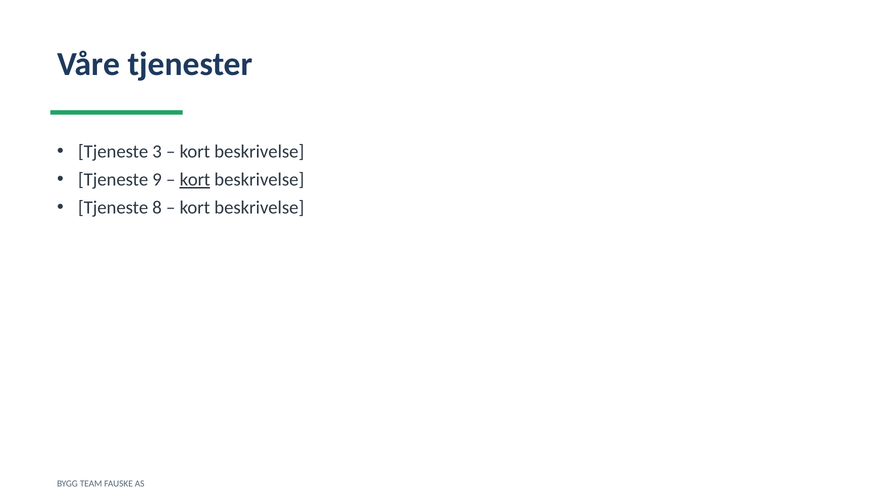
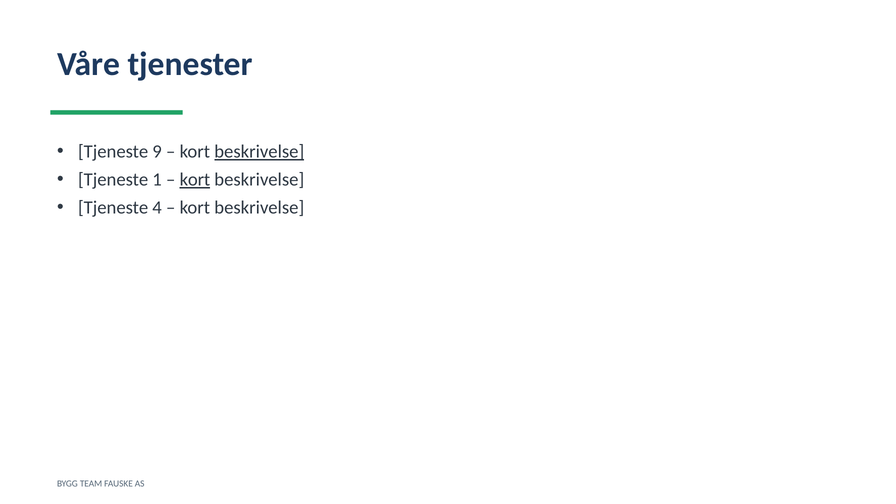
3: 3 -> 9
beskrivelse at (259, 152) underline: none -> present
9: 9 -> 1
8: 8 -> 4
